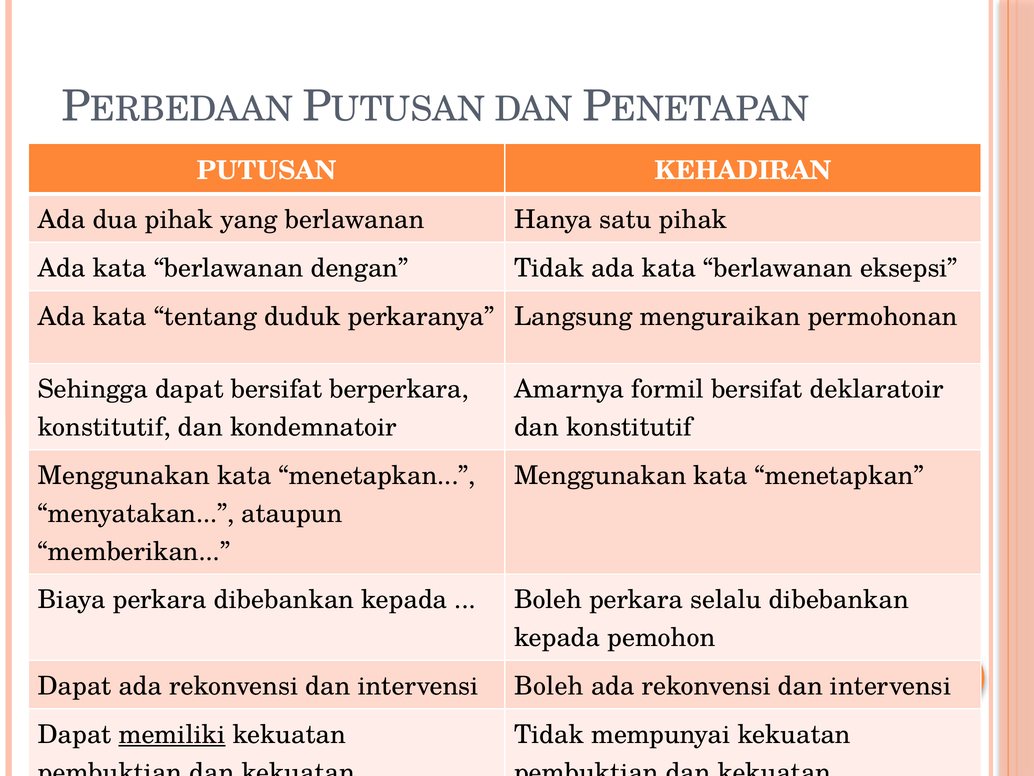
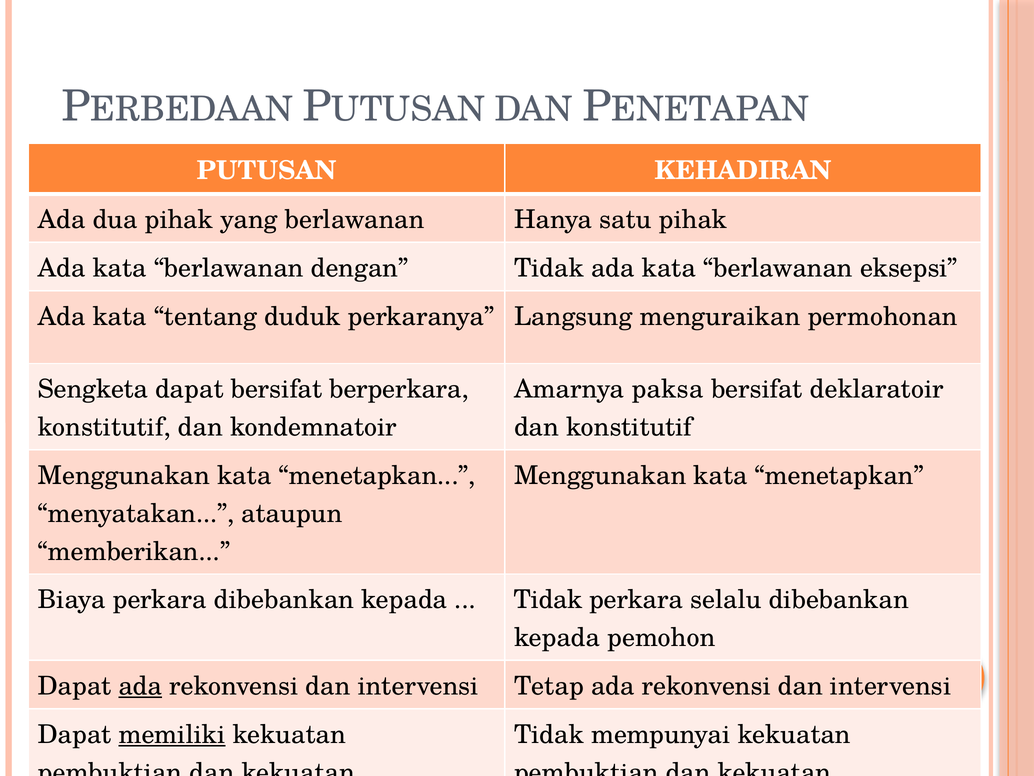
Sehingga: Sehingga -> Sengketa
formil: formil -> paksa
Boleh at (548, 600): Boleh -> Tidak
ada at (140, 686) underline: none -> present
intervensi Boleh: Boleh -> Tetap
